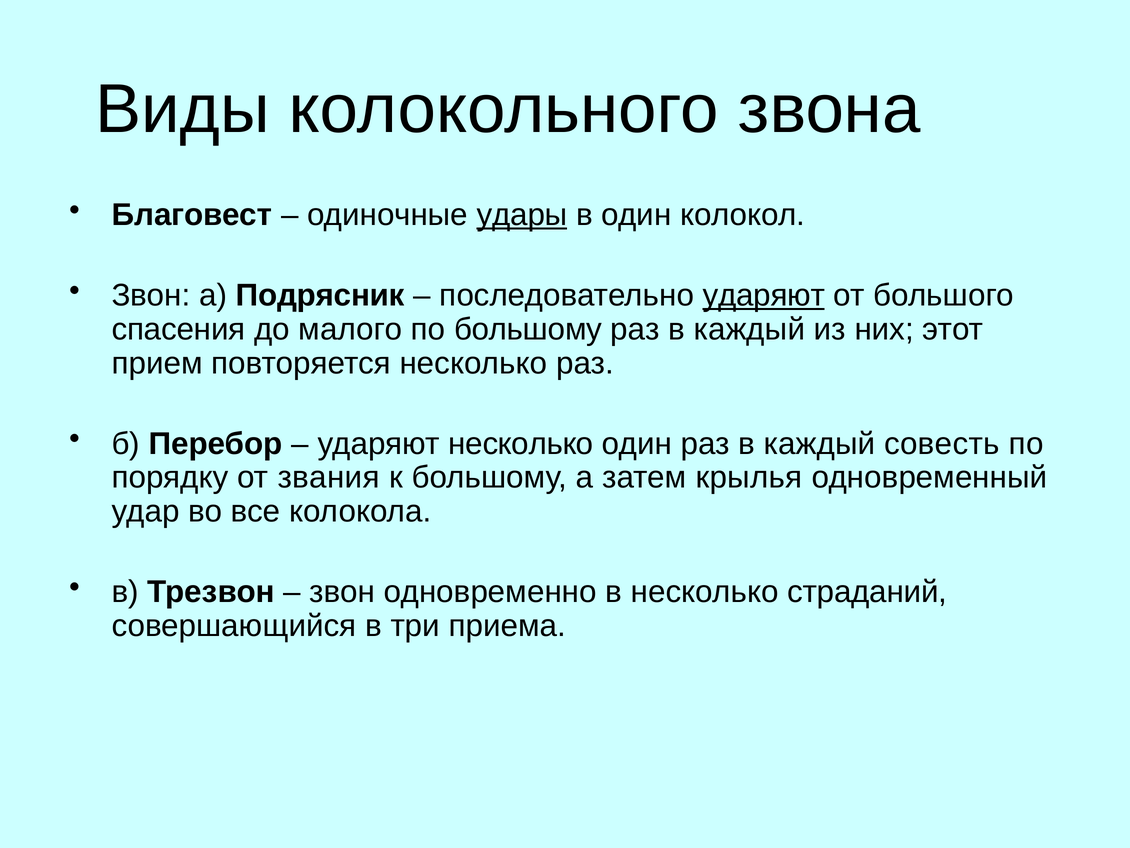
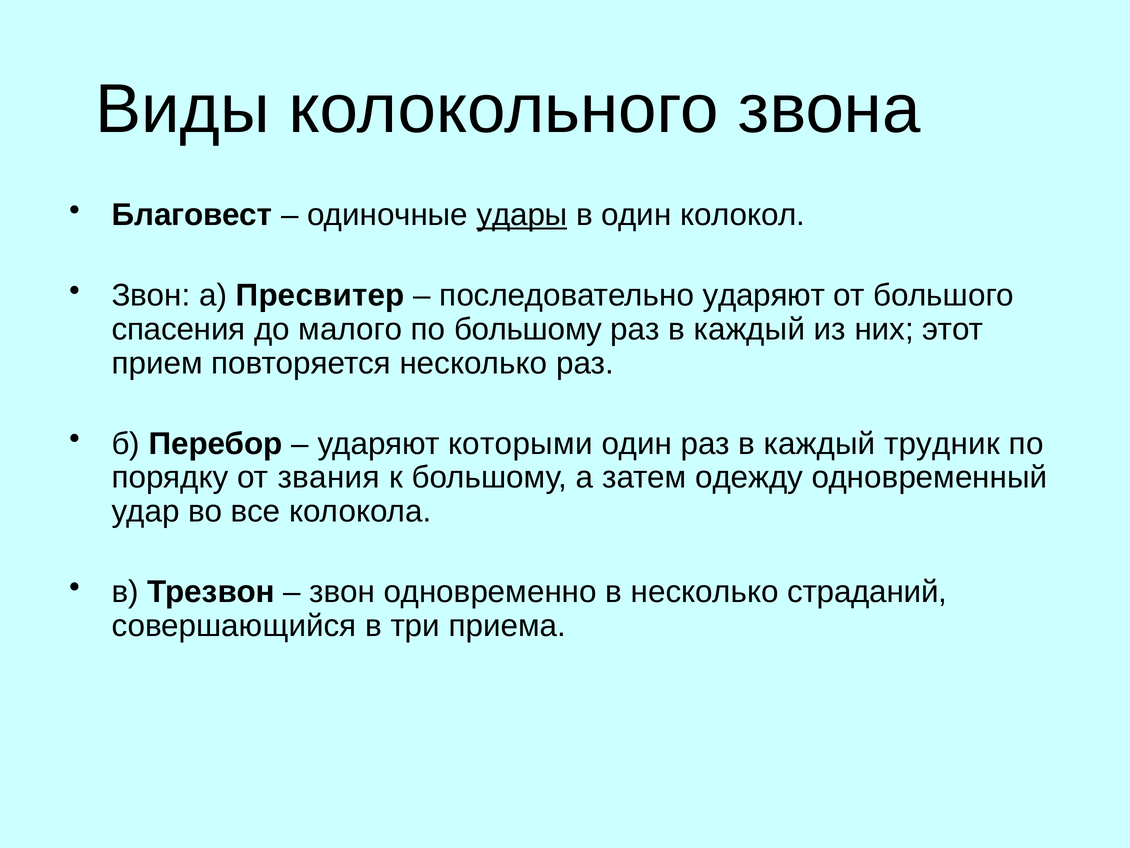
Подрясник: Подрясник -> Пресвитер
ударяют at (764, 295) underline: present -> none
ударяют несколько: несколько -> которыми
совесть: совесть -> трудник
крылья: крылья -> одежду
